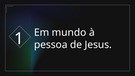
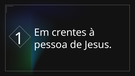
mundo: mundo -> crentes
